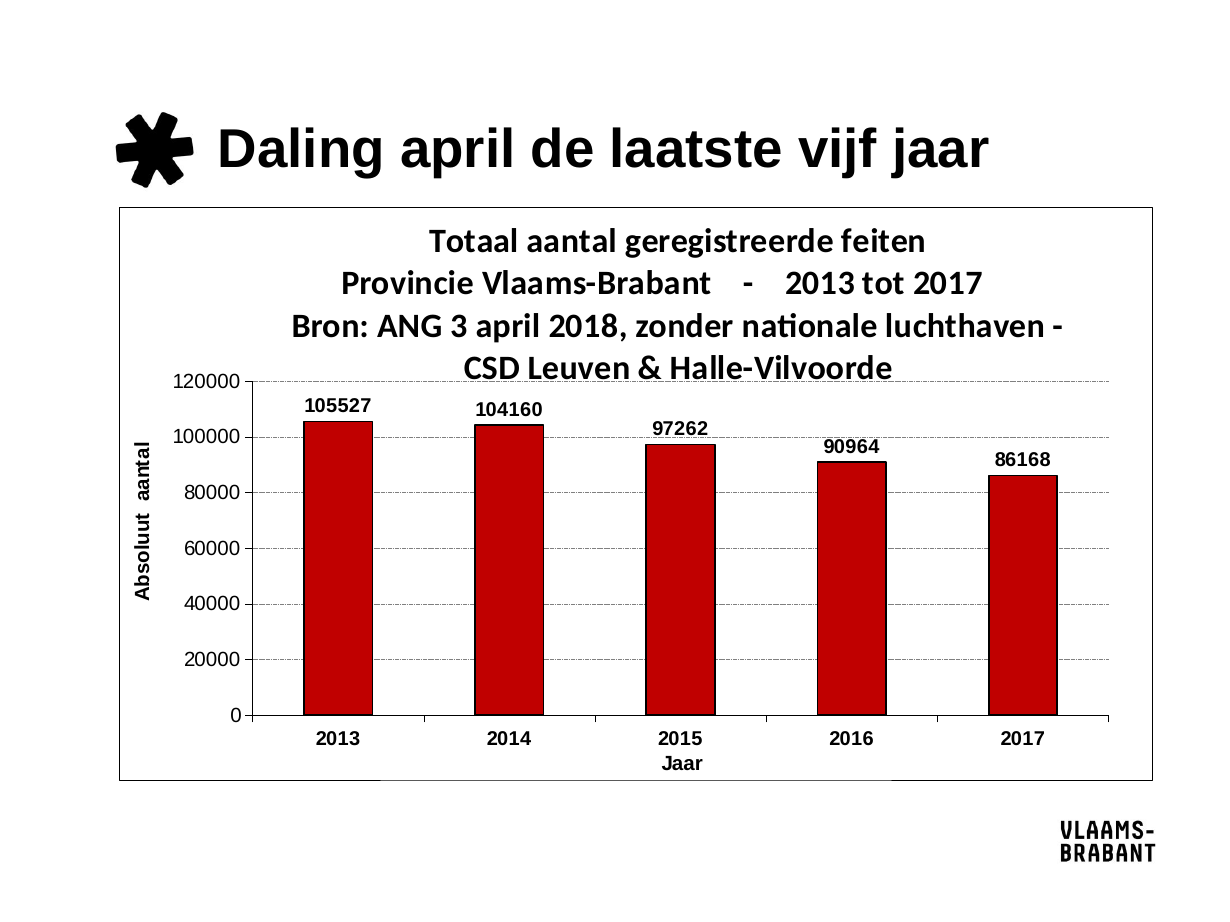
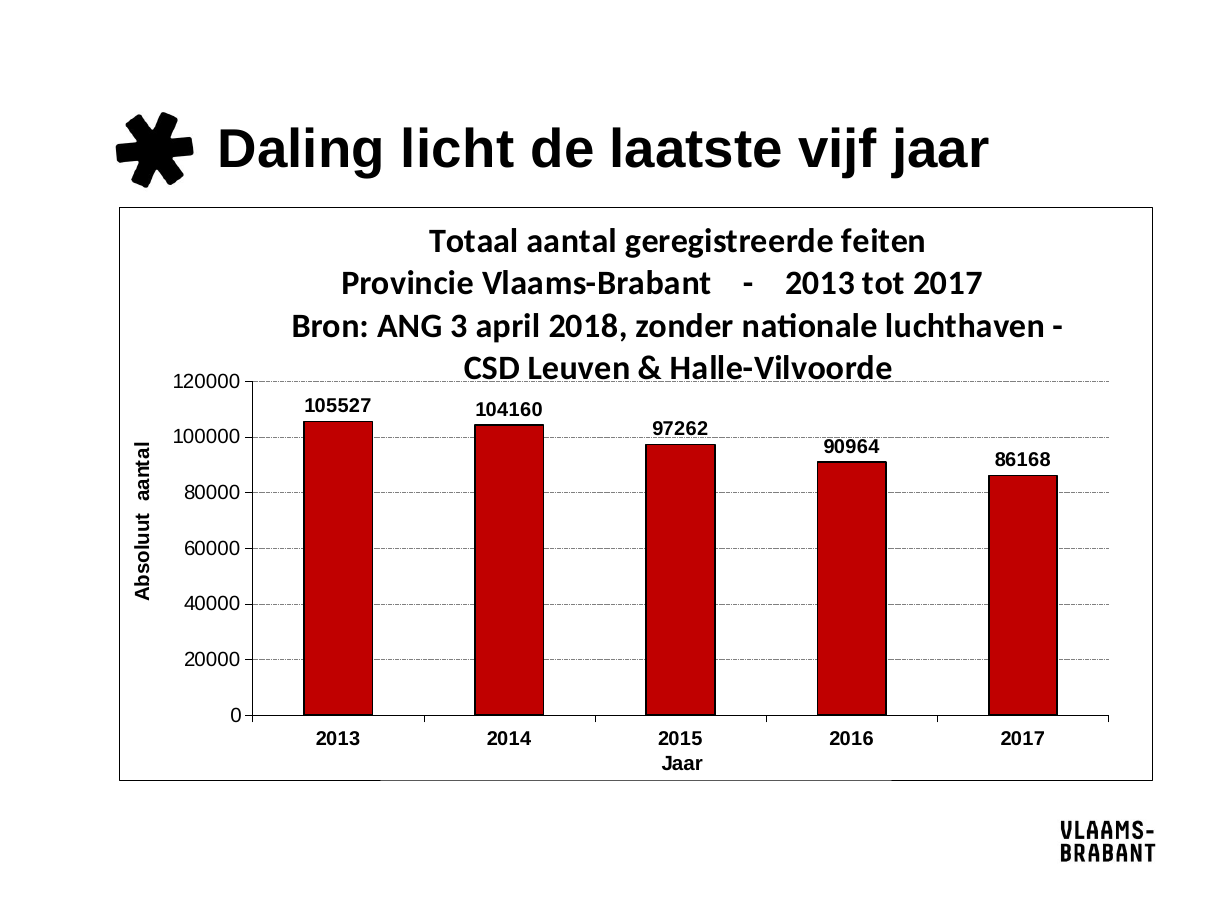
Daling april: april -> licht
